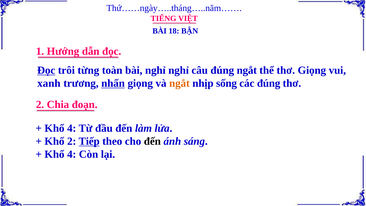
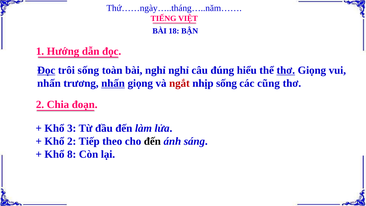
trôi từng: từng -> sống
đúng ngắt: ngắt -> hiểu
thơ at (286, 70) underline: none -> present
xanh at (49, 83): xanh -> nhấn
ngắt at (179, 83) colour: orange -> red
các đúng: đúng -> cũng
4 at (72, 128): 4 -> 3
Tiếp underline: present -> none
4 at (72, 154): 4 -> 8
